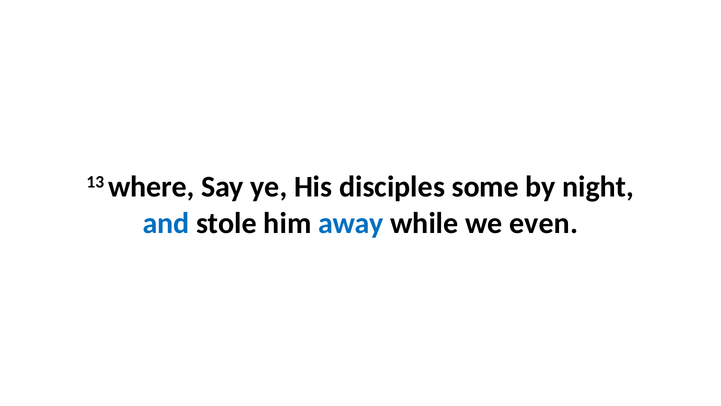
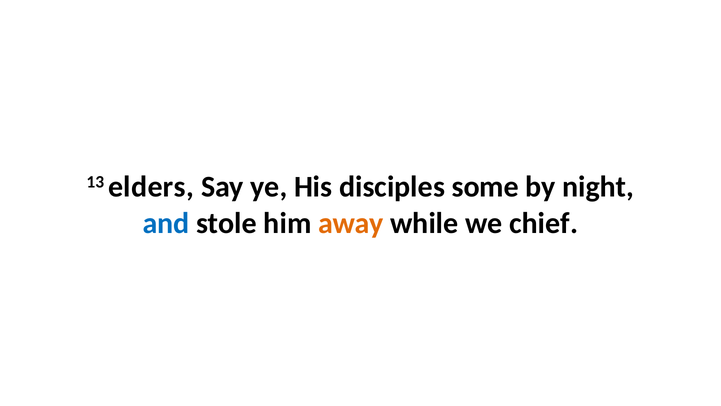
where: where -> elders
away colour: blue -> orange
even: even -> chief
